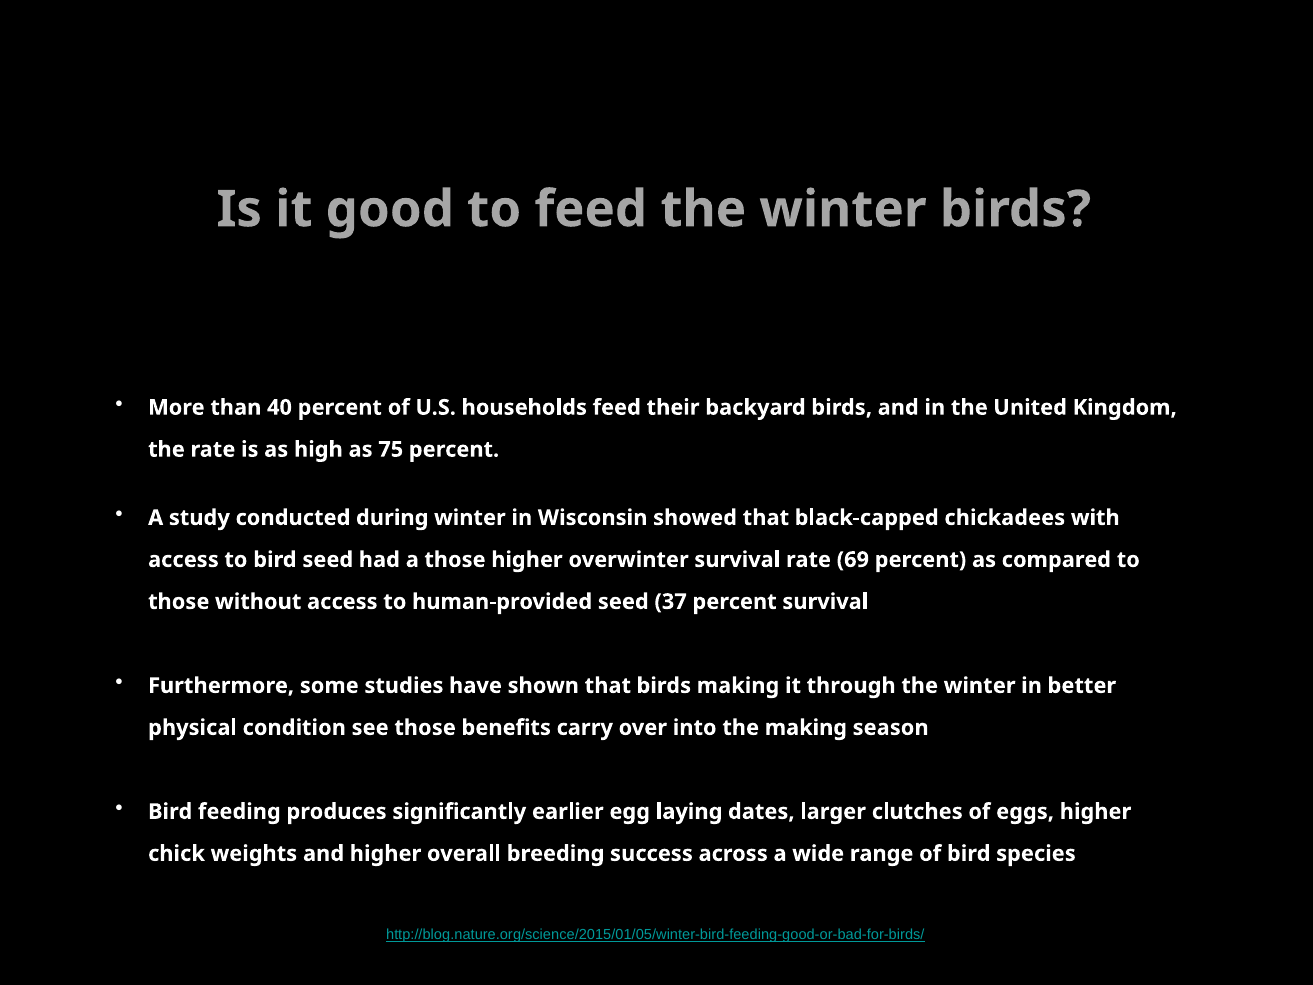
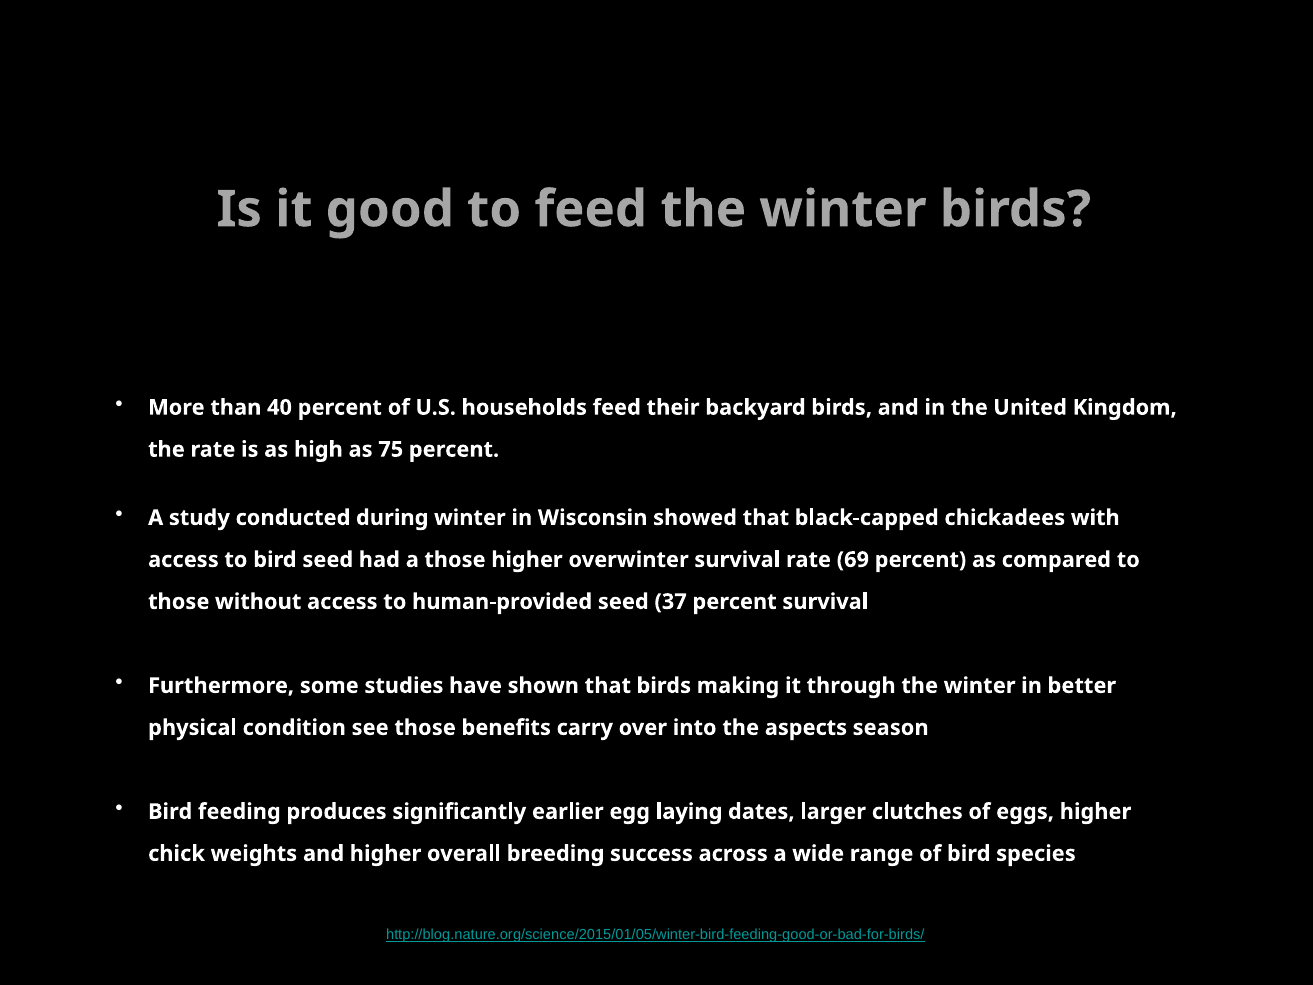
the making: making -> aspects
